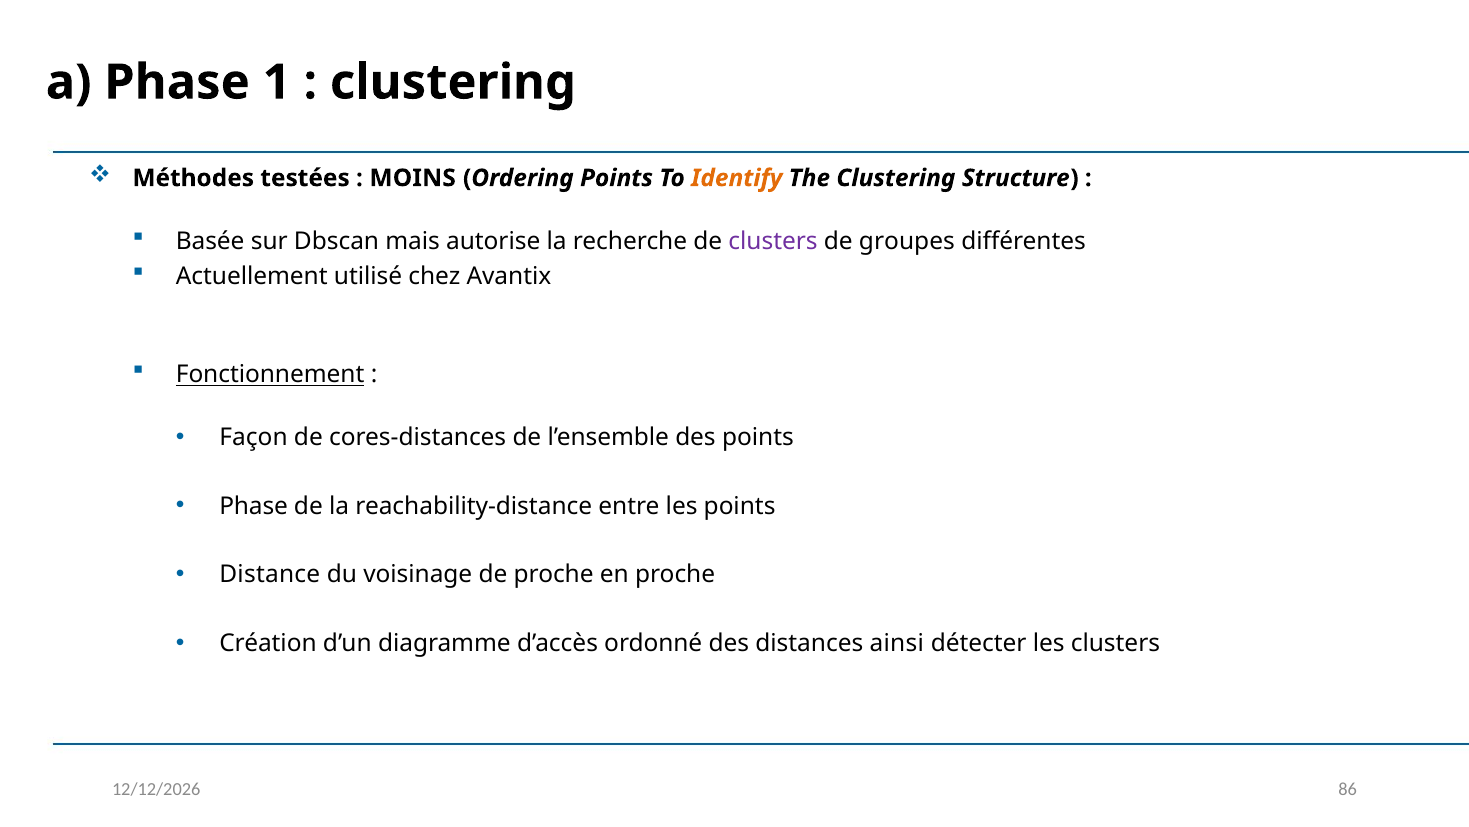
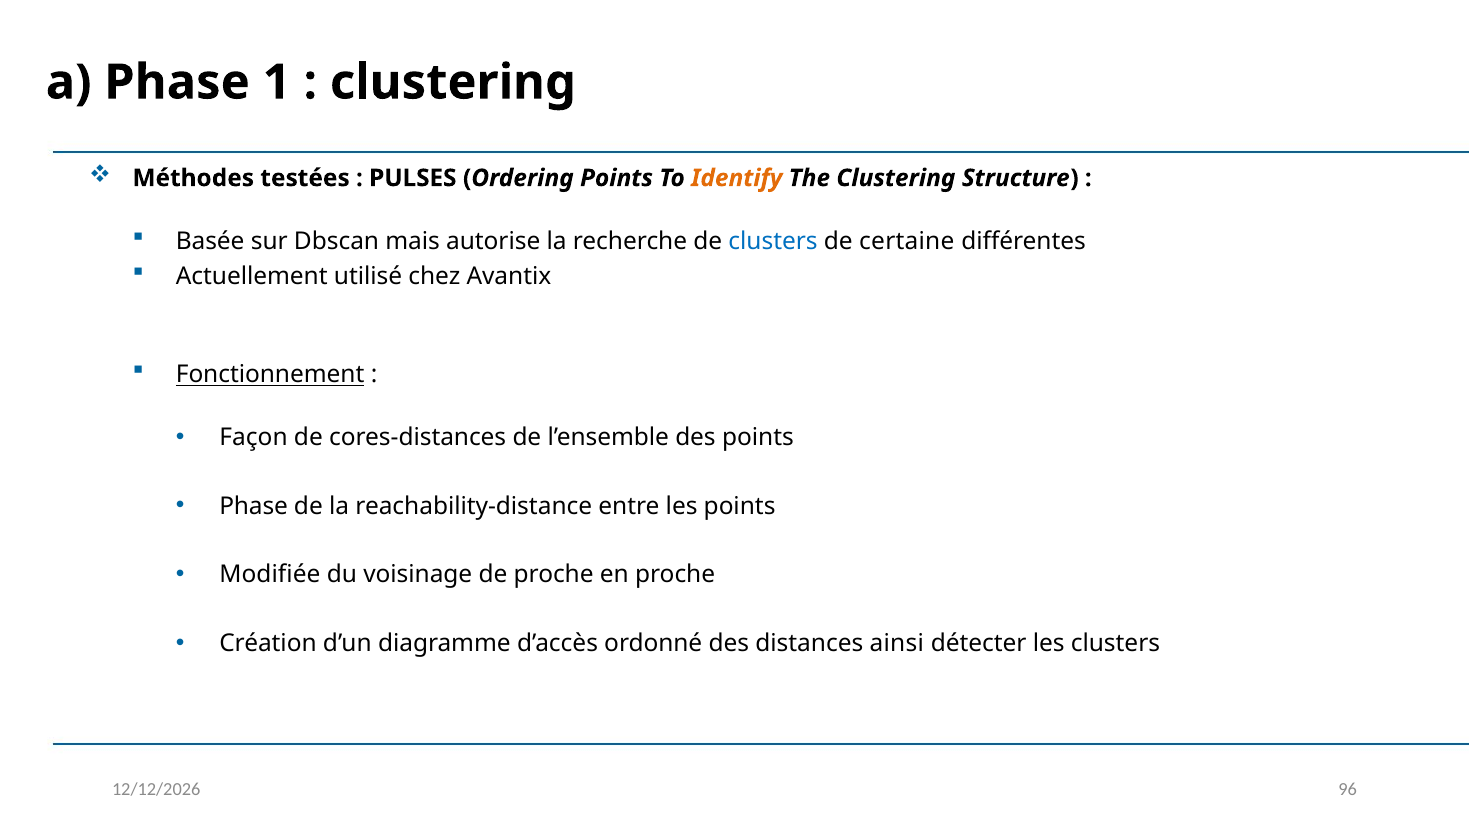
MOINS: MOINS -> PULSES
clusters at (773, 242) colour: purple -> blue
groupes: groupes -> certaine
Distance: Distance -> Modifiée
86: 86 -> 96
